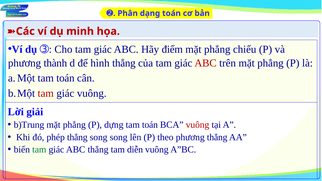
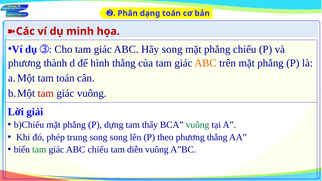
Hãy điểm: điểm -> song
ABC at (206, 63) colour: red -> orange
b)Trung: b)Trung -> b)Chiếu
dựng tam toán: toán -> thấy
vuông at (198, 125) colour: red -> green
phép thẳng: thẳng -> trung
ABC thẳng: thẳng -> chiếu
